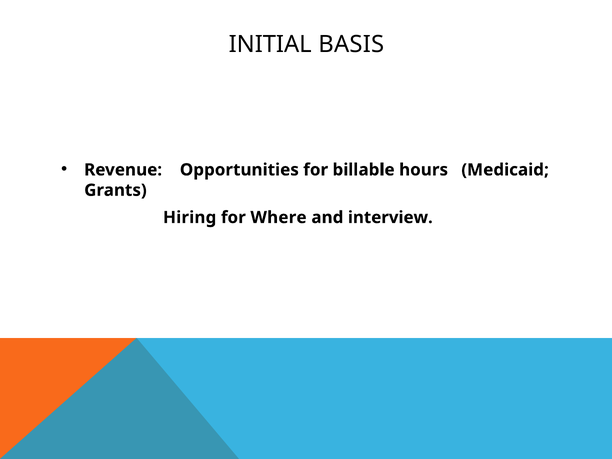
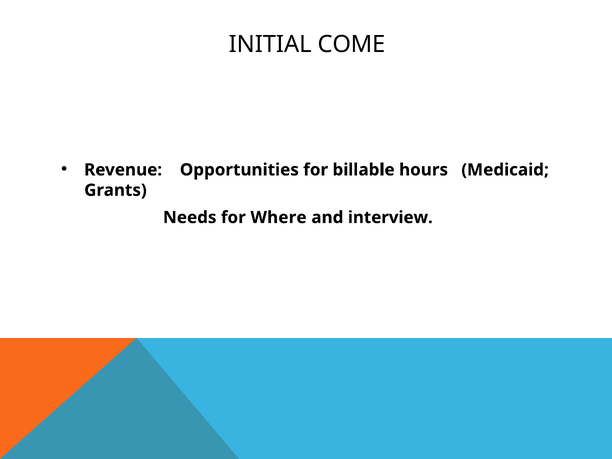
BASIS: BASIS -> COME
Hiring: Hiring -> Needs
